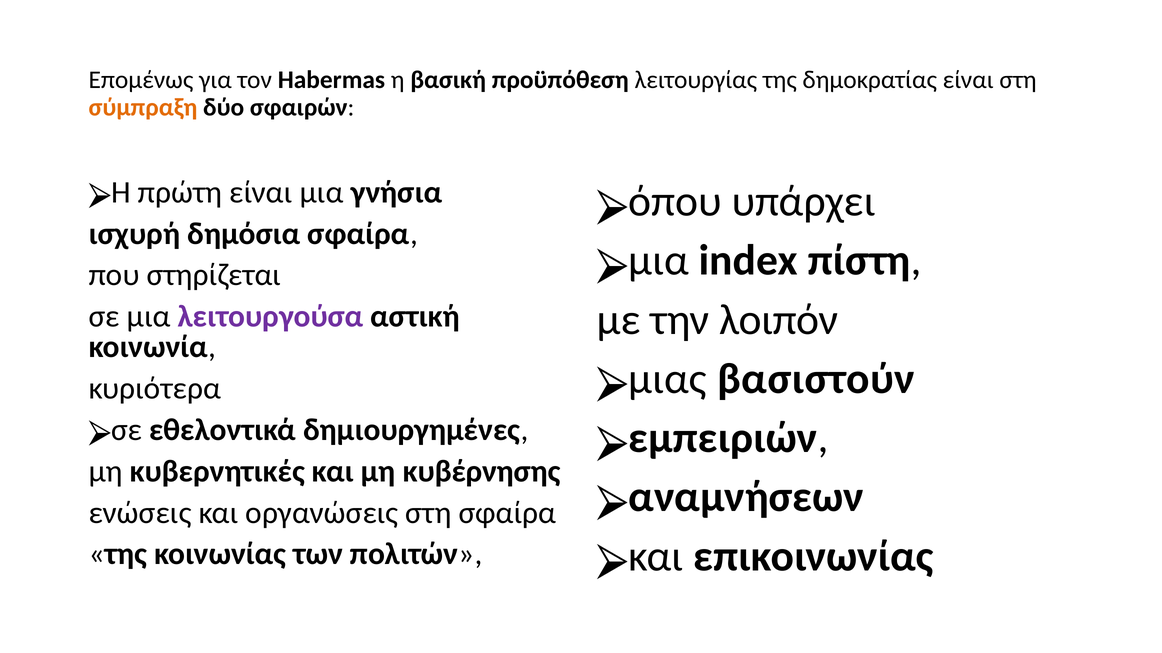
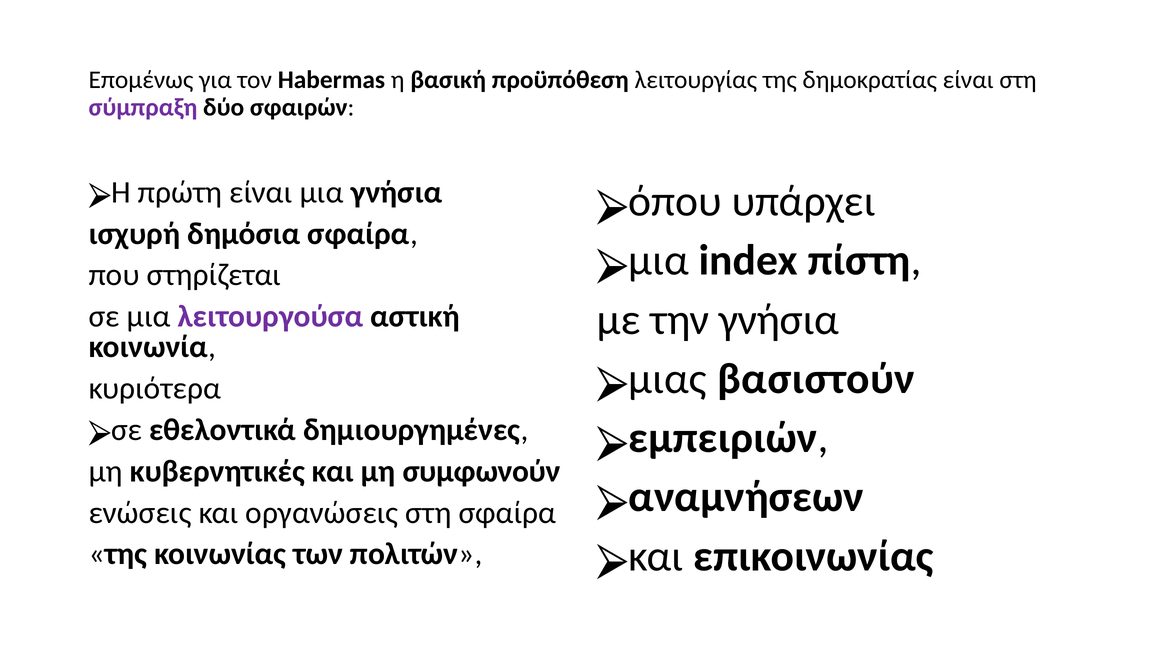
σύμπραξη colour: orange -> purple
την λοιπόν: λοιπόν -> γνήσια
κυβέρνησης: κυβέρνησης -> συμφωνούν
